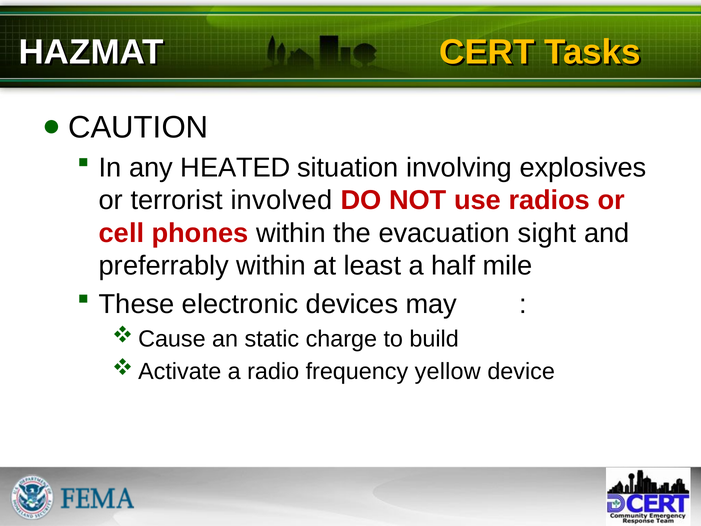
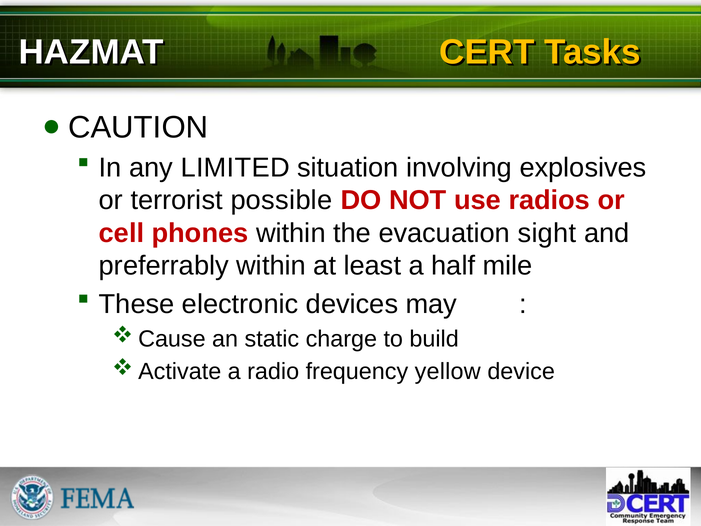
HEATED: HEATED -> LIMITED
involved: involved -> possible
